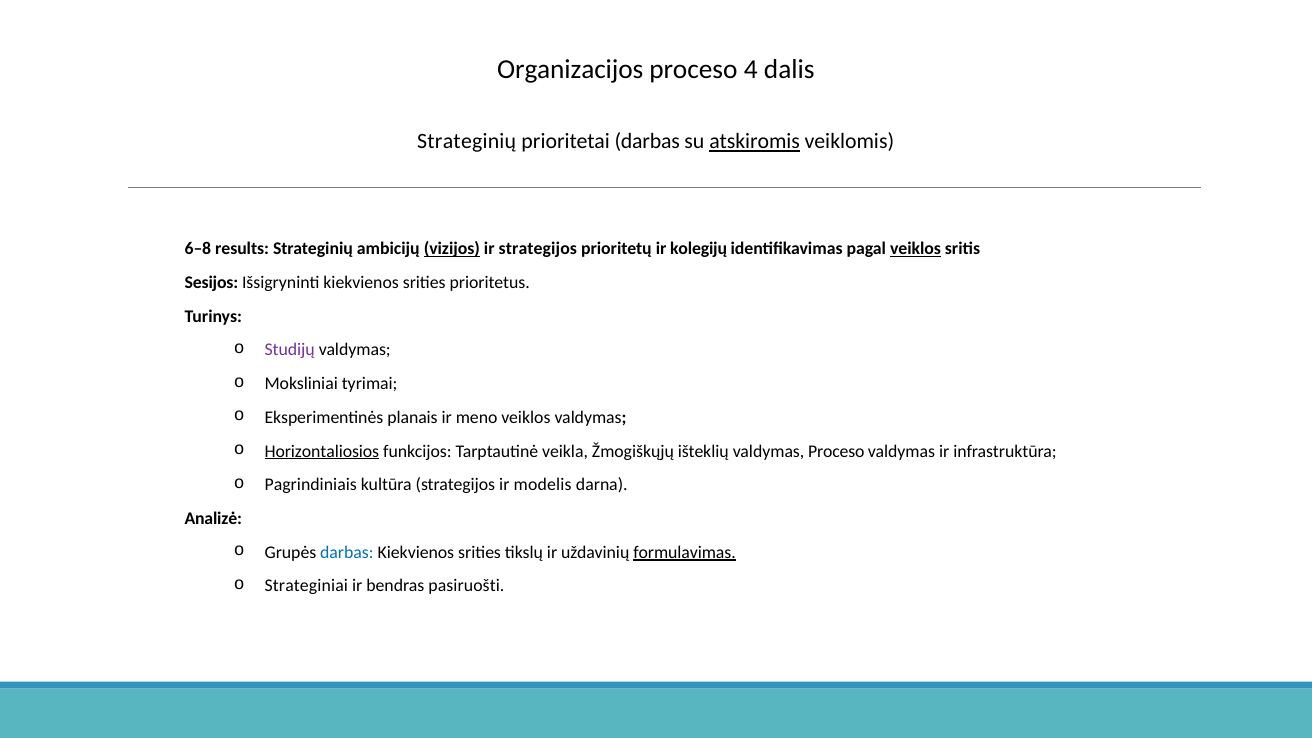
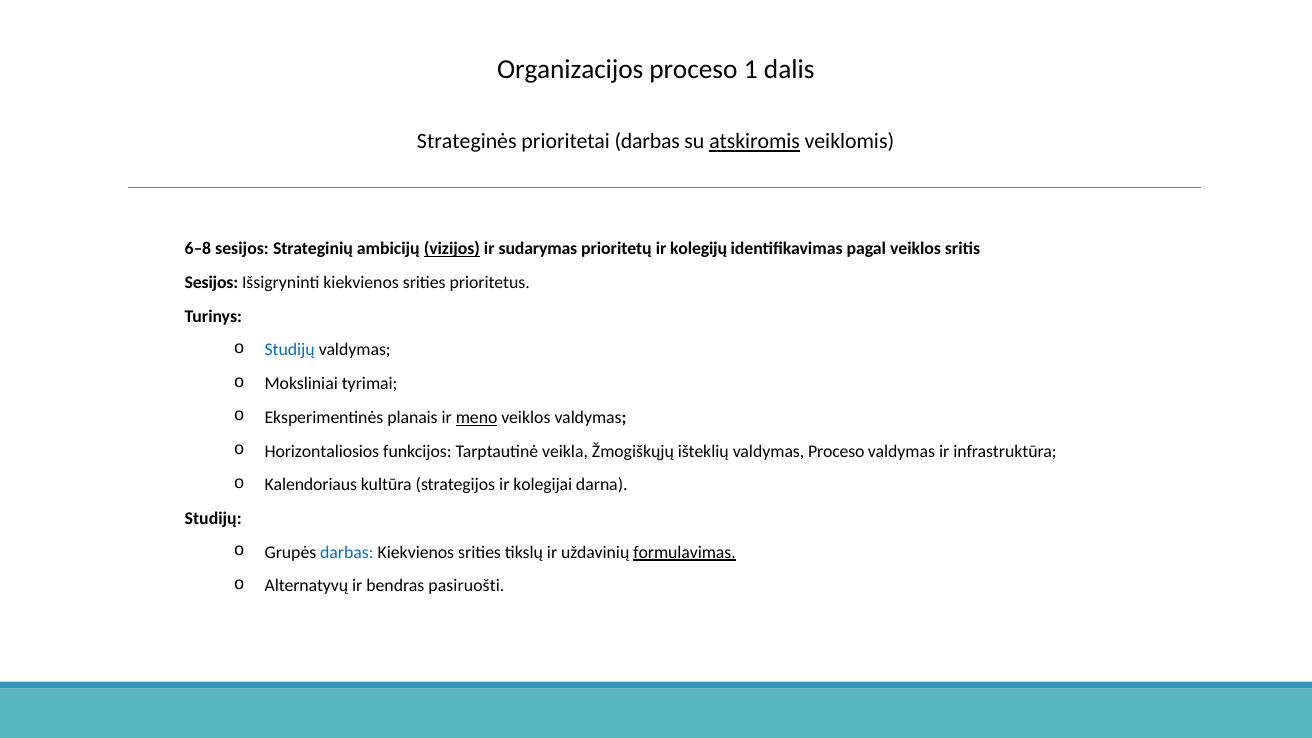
4: 4 -> 1
Strateginių at (467, 142): Strateginių -> Strateginės
6–8 results: results -> sesijos
ir strategijos: strategijos -> sudarymas
veiklos at (916, 249) underline: present -> none
Studijų at (290, 350) colour: purple -> blue
meno underline: none -> present
Horizontaliosios underline: present -> none
Pagrindiniais: Pagrindiniais -> Kalendoriaus
modelis: modelis -> kolegijai
Analizė at (213, 519): Analizė -> Studijų
Strateginiai: Strateginiai -> Alternatyvų
